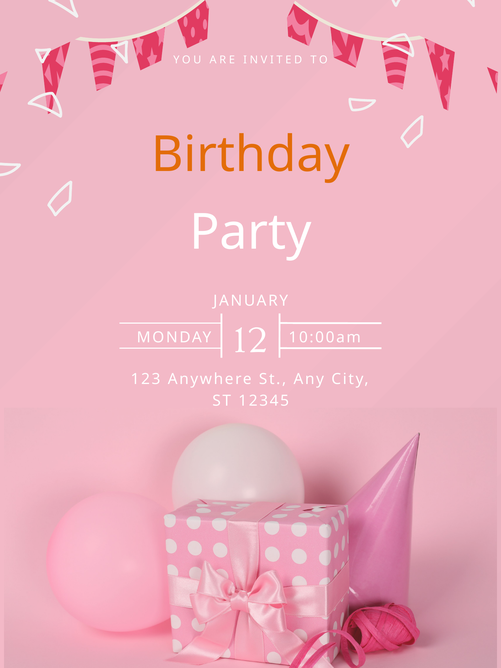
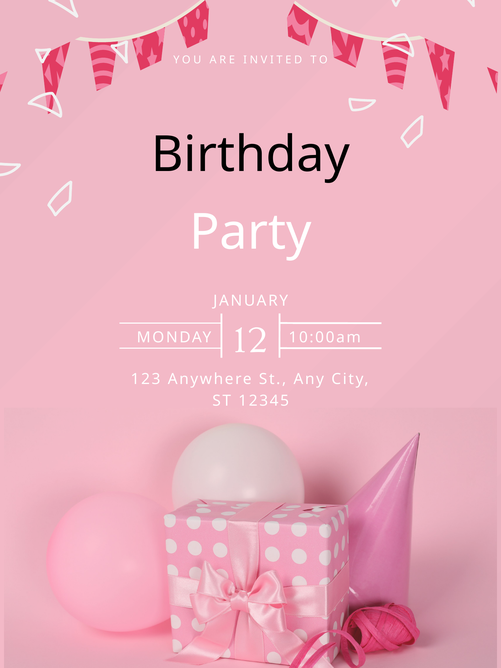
Birthday colour: orange -> black
